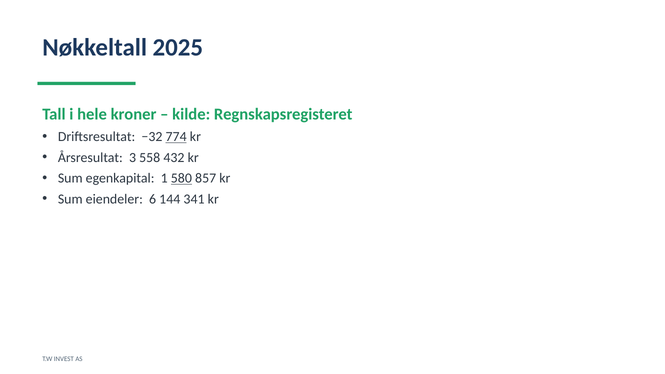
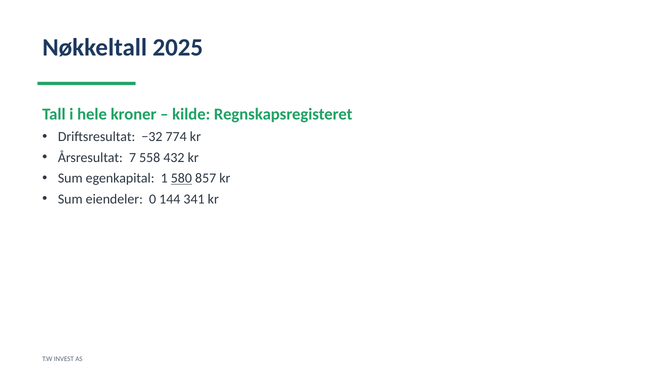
774 underline: present -> none
3: 3 -> 7
6: 6 -> 0
